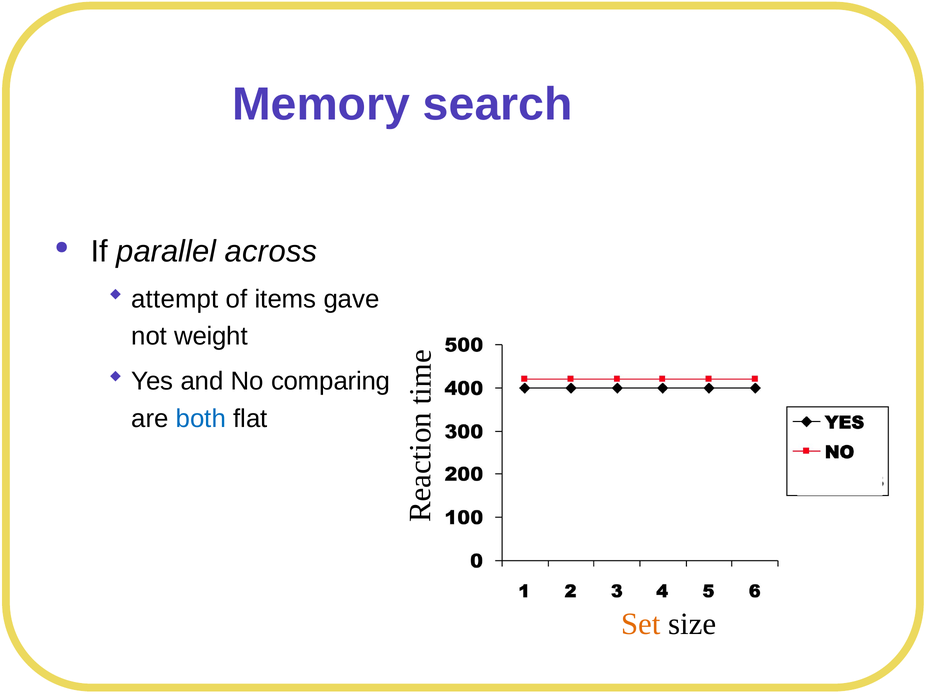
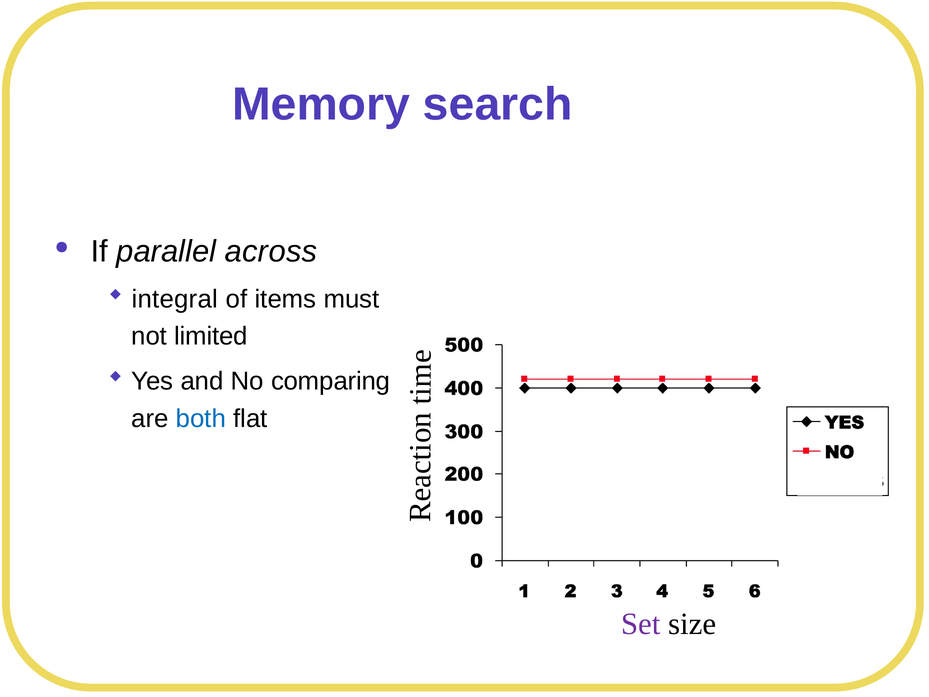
attempt: attempt -> integral
gave: gave -> must
weight: weight -> limited
Set colour: orange -> purple
